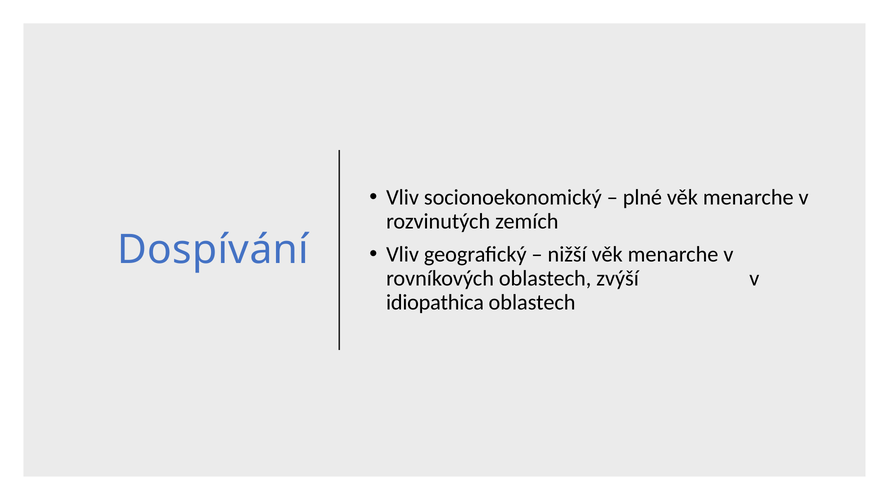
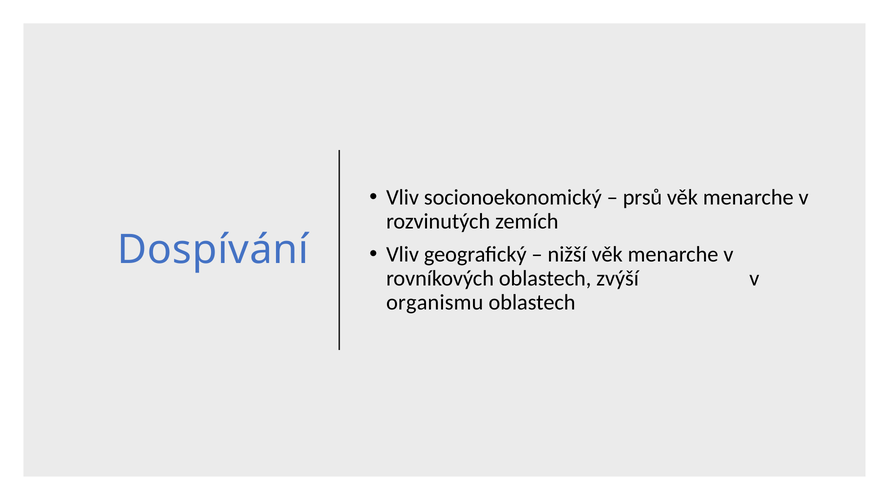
plné: plné -> prsů
idiopathica: idiopathica -> organismu
